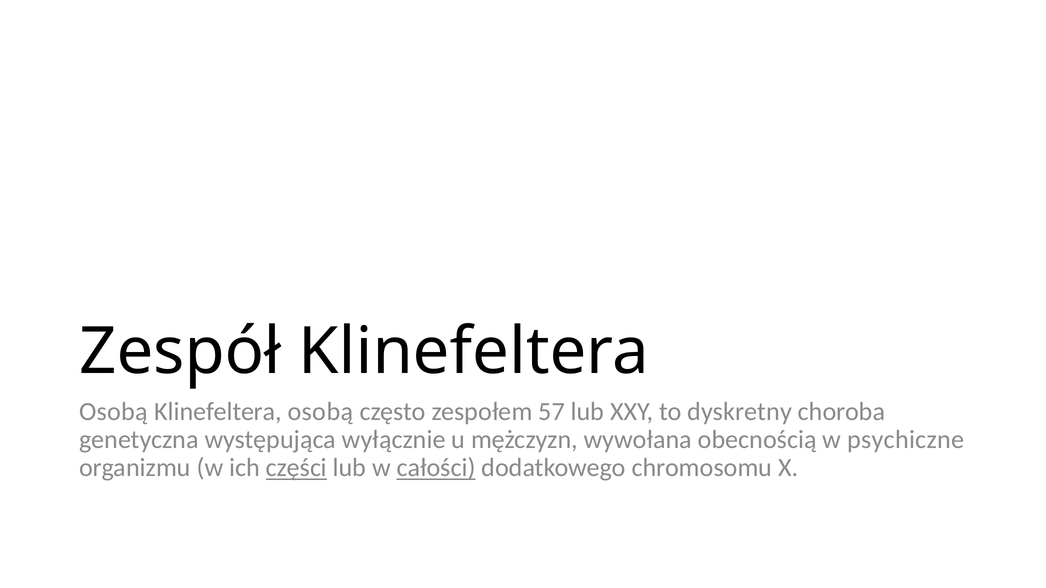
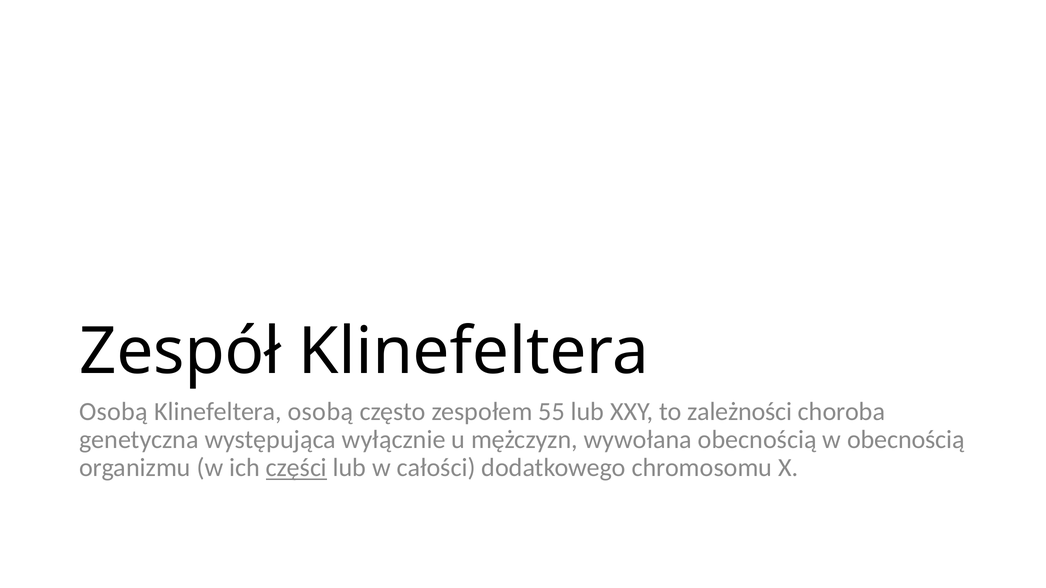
57: 57 -> 55
dyskretny: dyskretny -> zależności
w psychiczne: psychiczne -> obecnością
całości underline: present -> none
